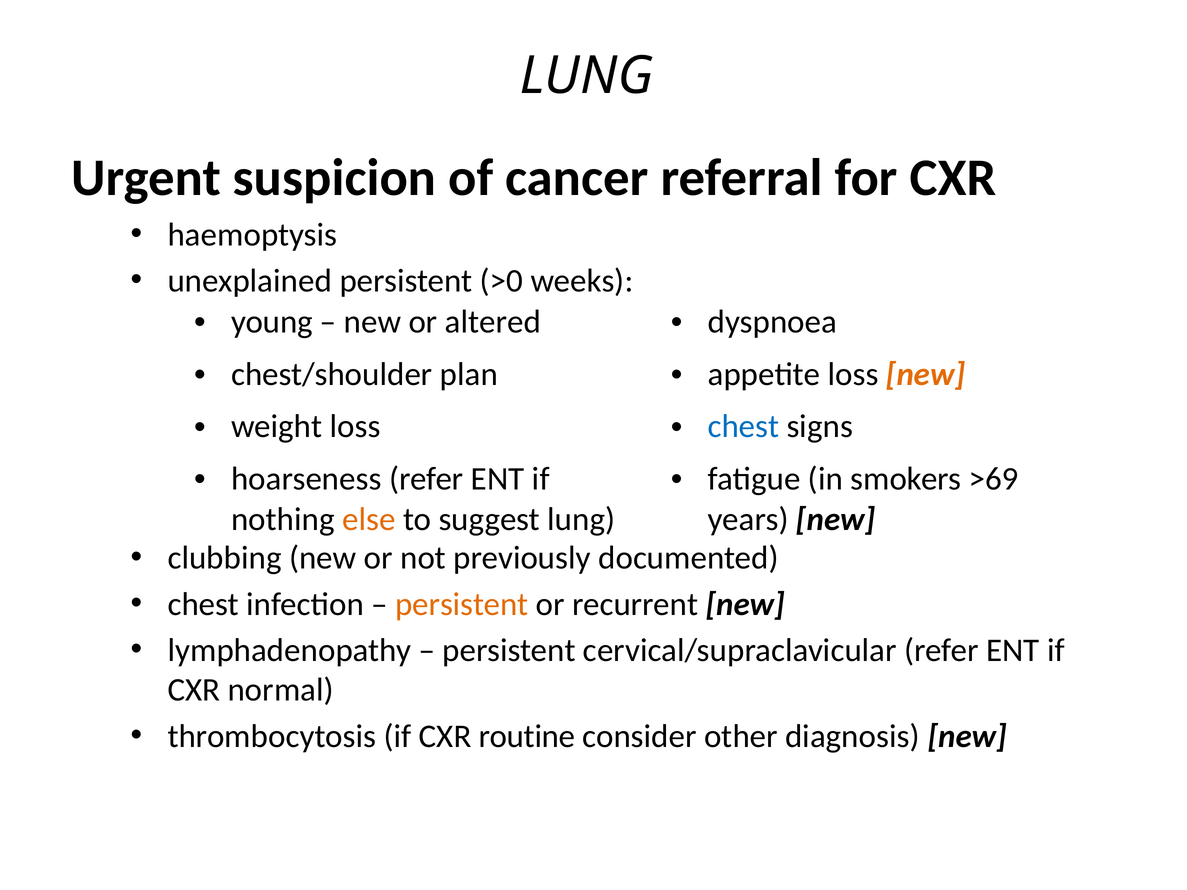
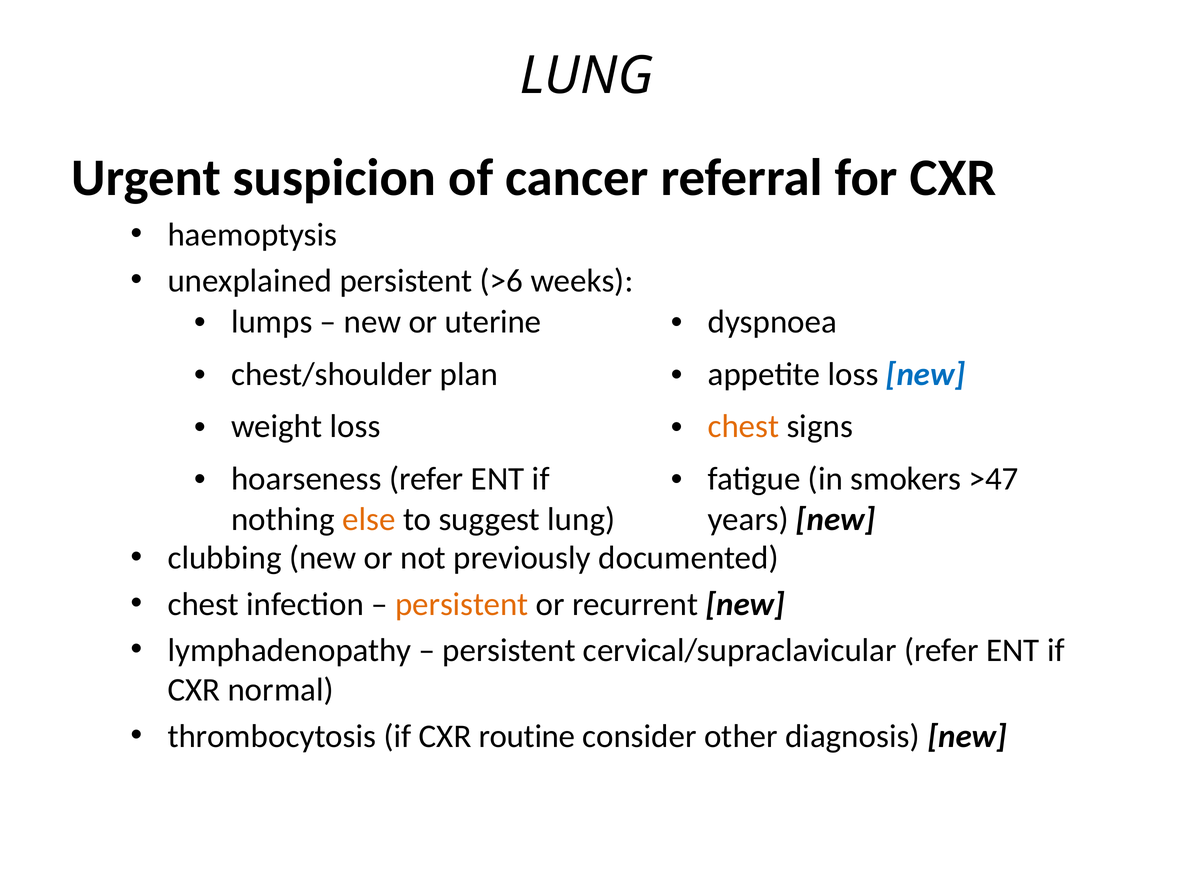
>0: >0 -> >6
young: young -> lumps
altered: altered -> uterine
new at (926, 374) colour: orange -> blue
chest at (744, 427) colour: blue -> orange
>69: >69 -> >47
